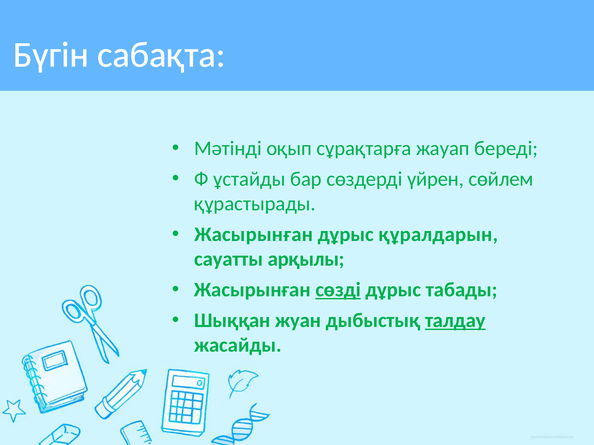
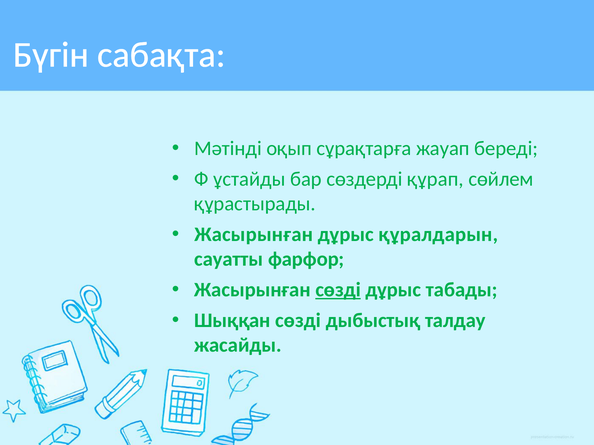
үйрен: үйрен -> құрап
арқылы: арқылы -> фарфор
Шыққан жуан: жуан -> сөзді
талдау underline: present -> none
